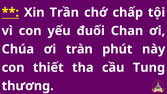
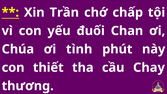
tràn: tràn -> tình
Tung: Tung -> Chay
